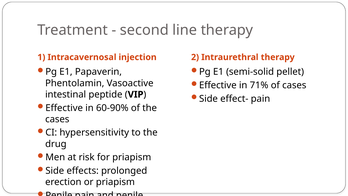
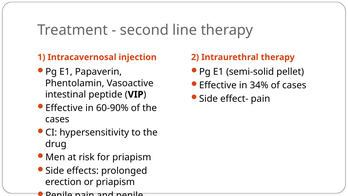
71%: 71% -> 34%
